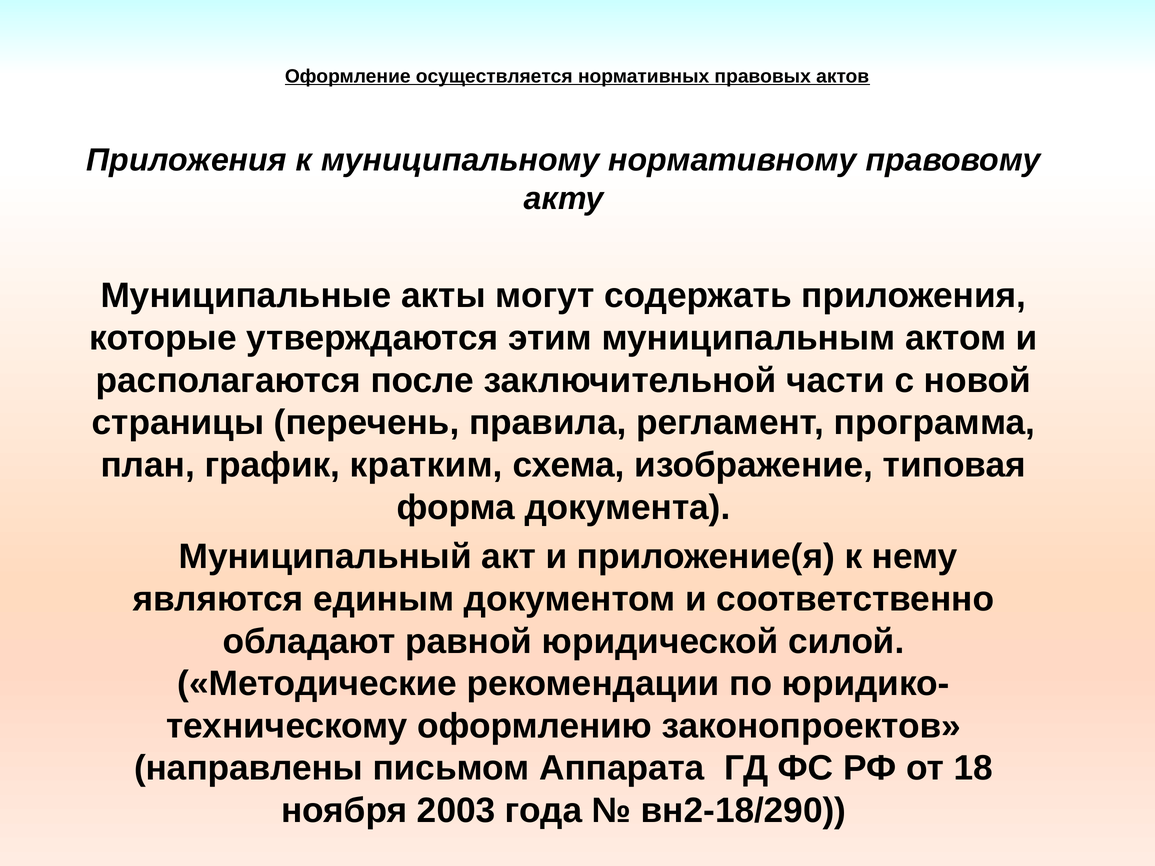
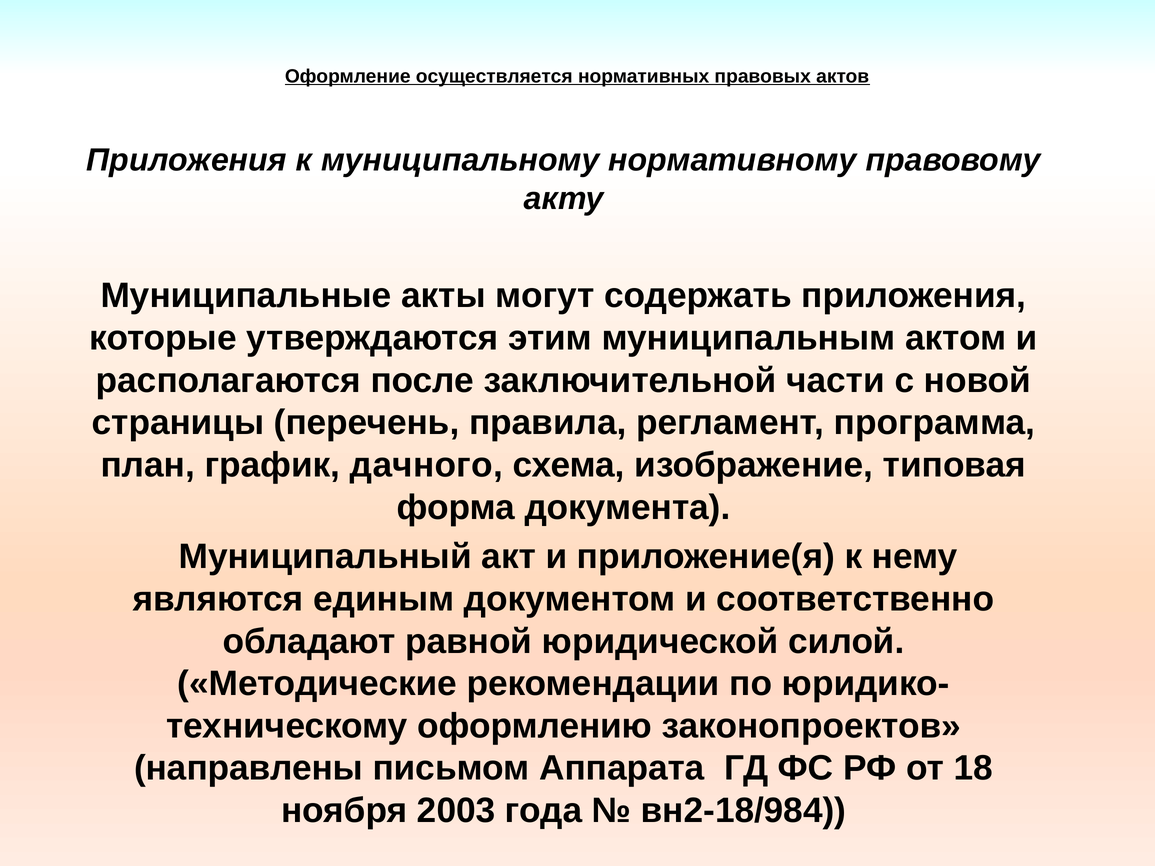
кратким: кратким -> дачного
вн2-18/290: вн2-18/290 -> вн2-18/984
